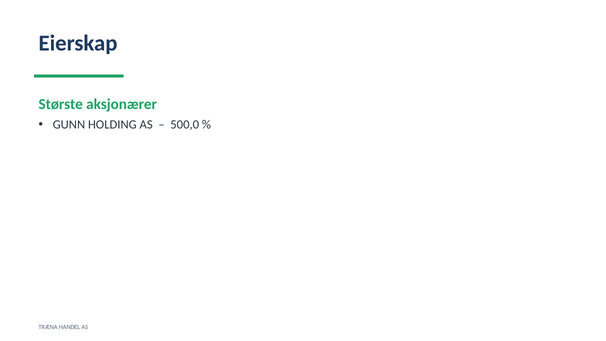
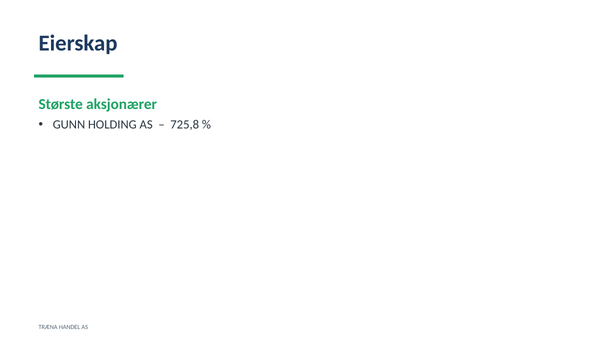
500,0: 500,0 -> 725,8
